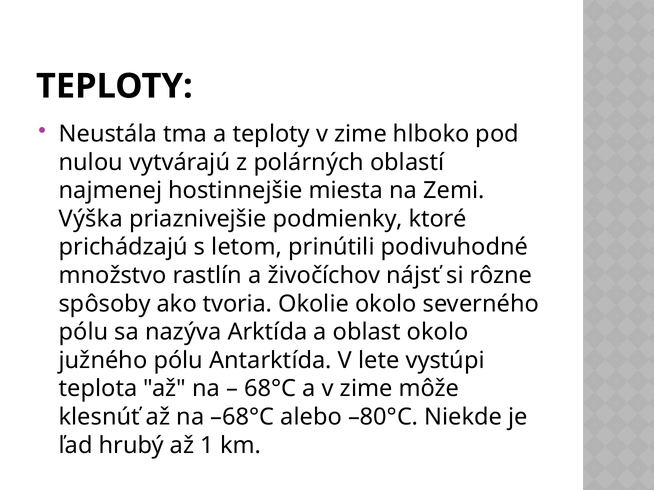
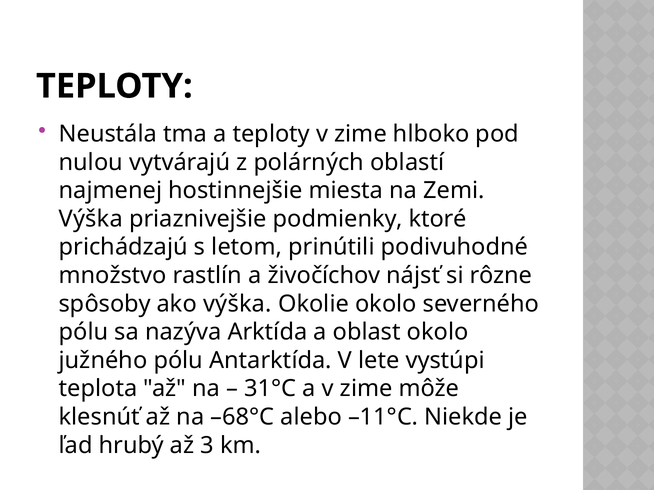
ako tvoria: tvoria -> výška
68°C: 68°C -> 31°C
–80°C: –80°C -> –11°C
1: 1 -> 3
